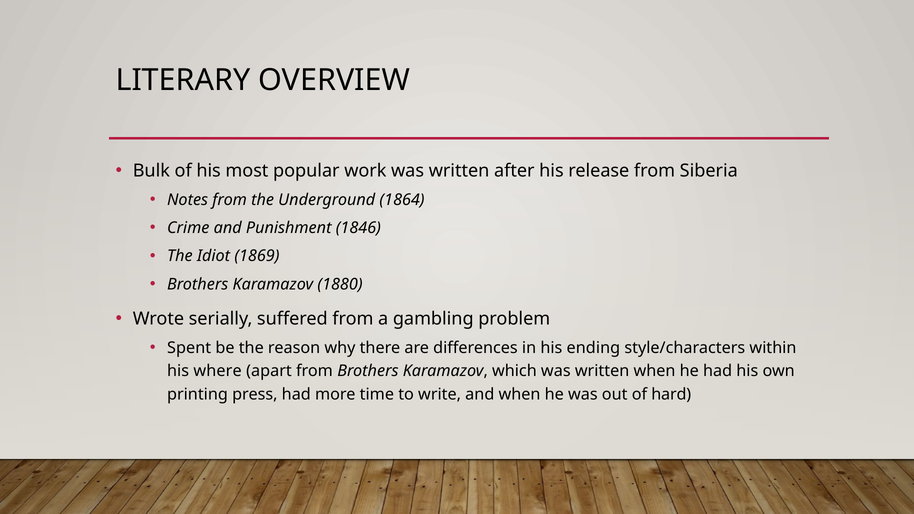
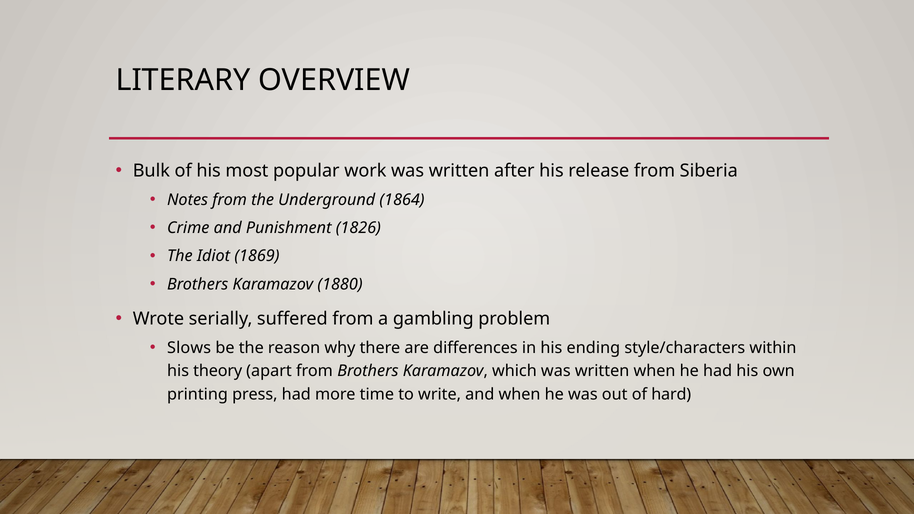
1846: 1846 -> 1826
Spent: Spent -> Slows
where: where -> theory
